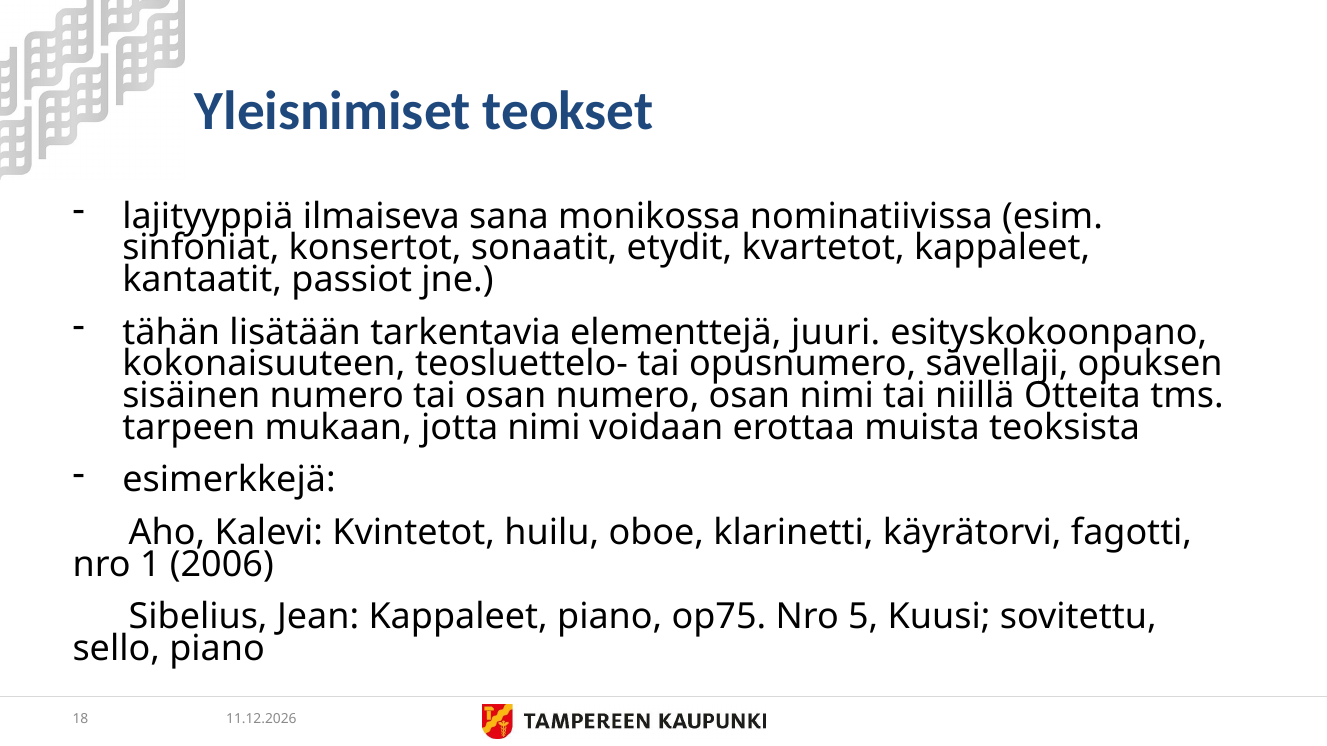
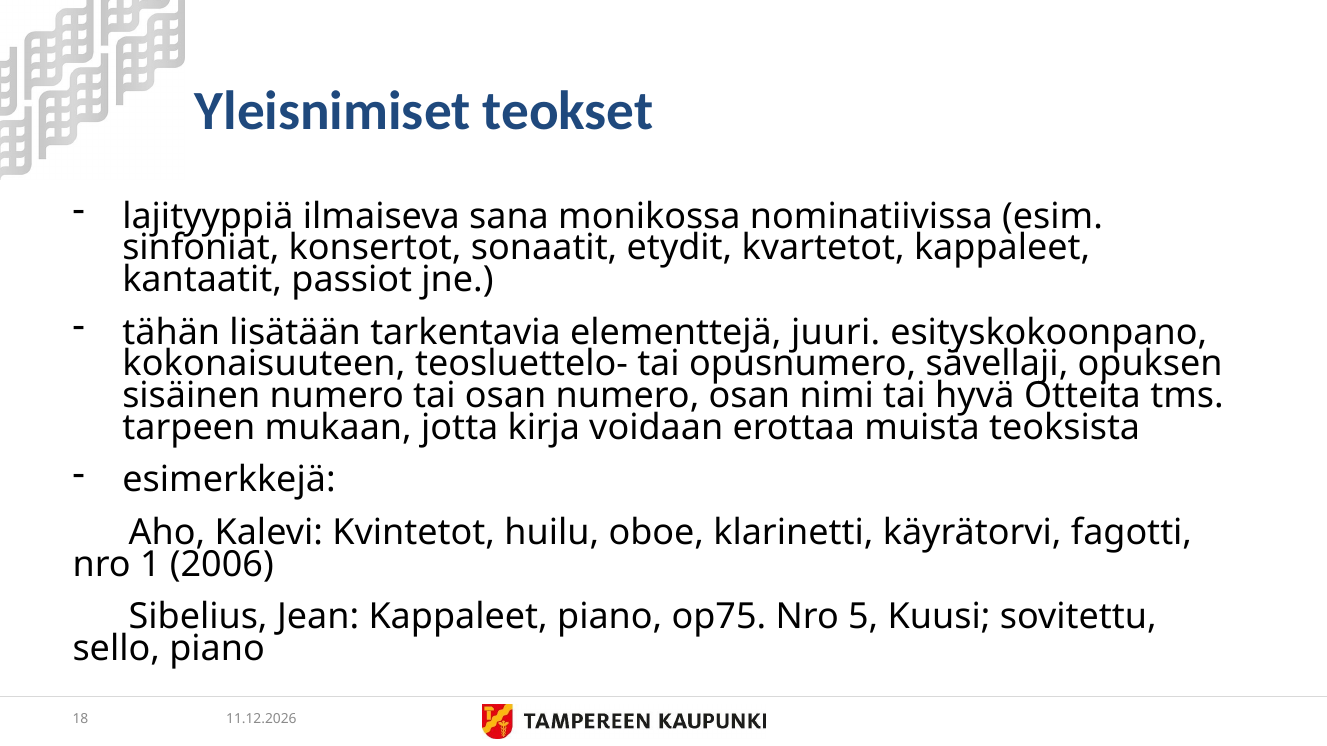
niillä: niillä -> hyvä
jotta nimi: nimi -> kirja
